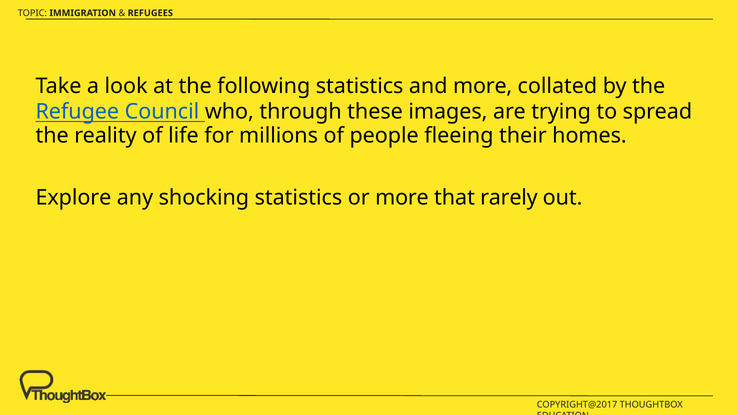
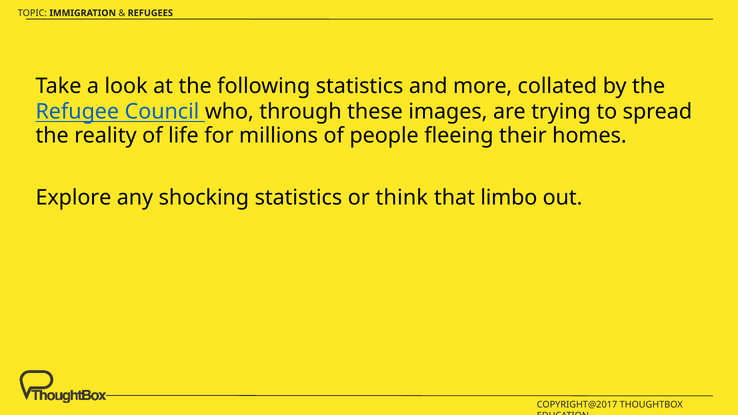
or more: more -> think
rarely: rarely -> limbo
